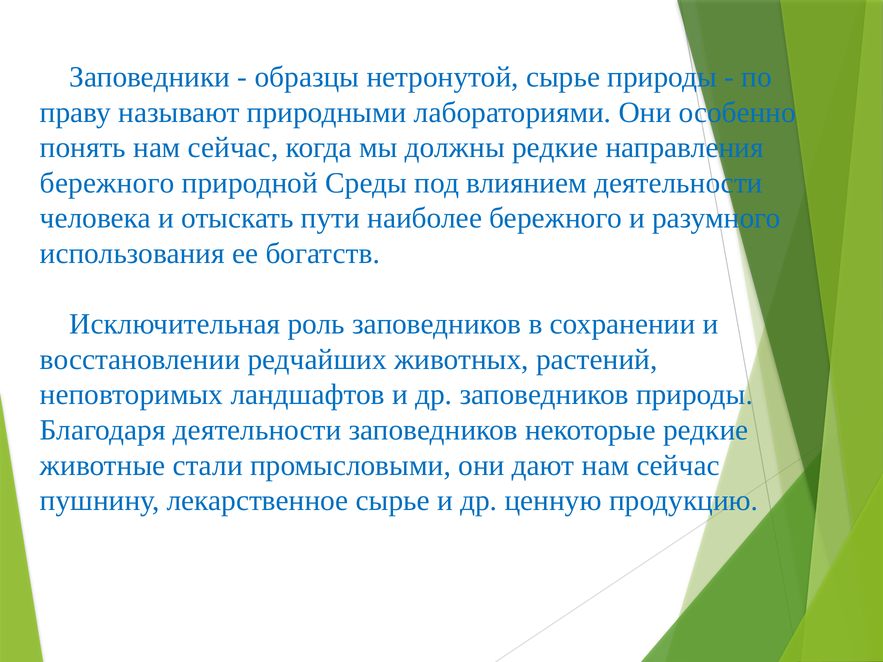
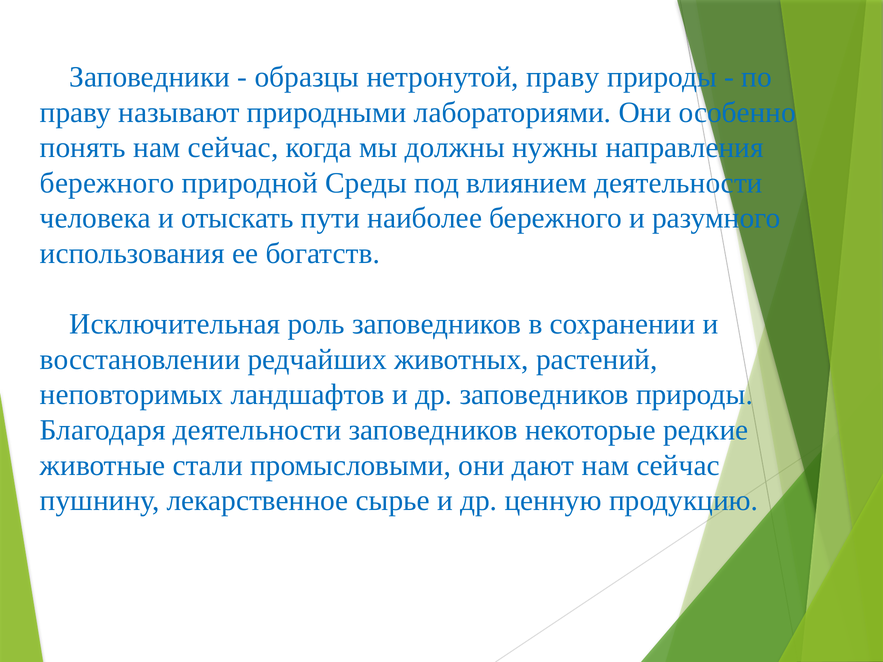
нетронутой сырье: сырье -> праву
должны редкие: редкие -> нужны
